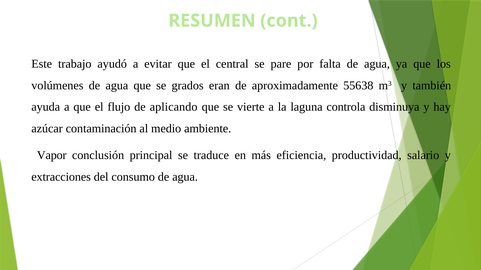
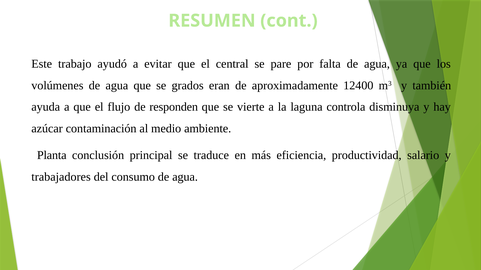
55638: 55638 -> 12400
aplicando: aplicando -> responden
Vapor: Vapor -> Planta
extracciones: extracciones -> trabajadores
